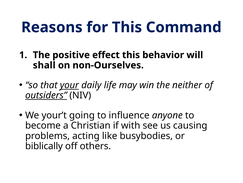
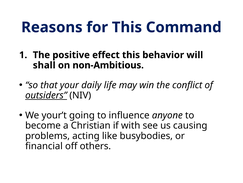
non-Ourselves: non-Ourselves -> non-Ambitious
your underline: present -> none
neither: neither -> conflict
biblically: biblically -> financial
